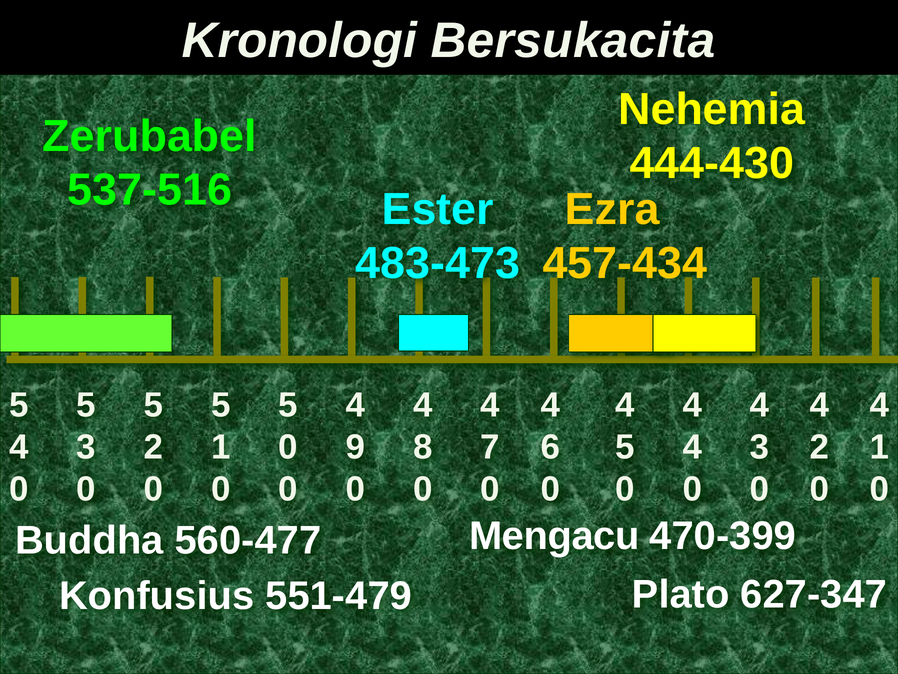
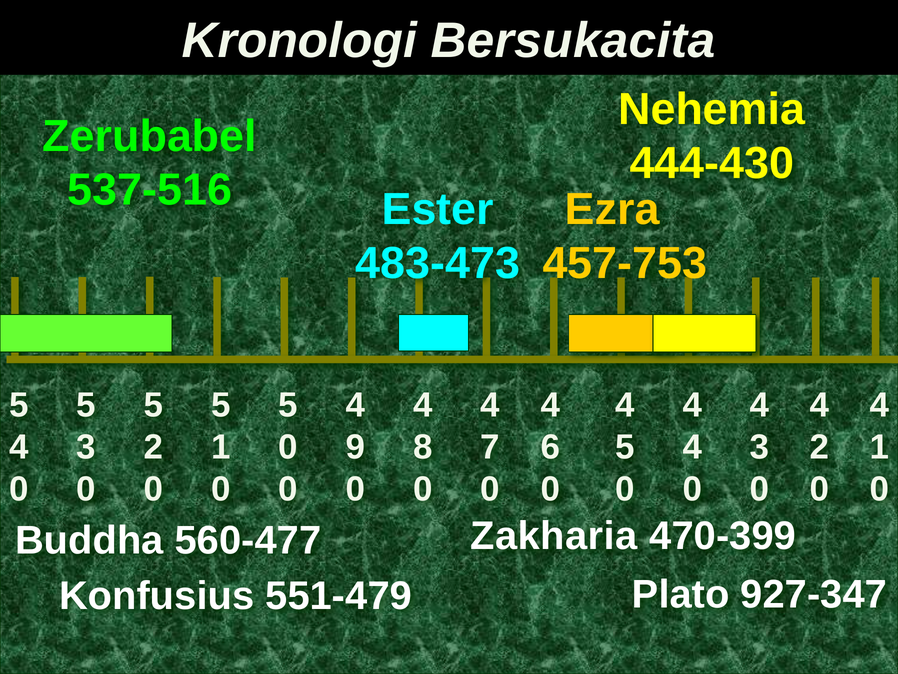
457-434: 457-434 -> 457-753
Mengacu: Mengacu -> Zakharia
627-347: 627-347 -> 927-347
